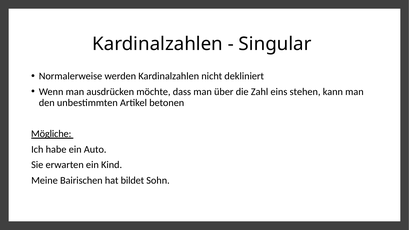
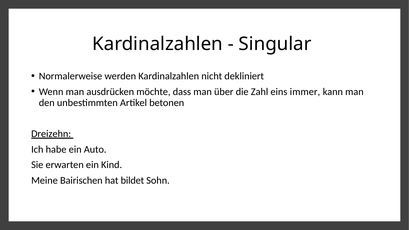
stehen: stehen -> immer
Mögliche: Mögliche -> Dreizehn
